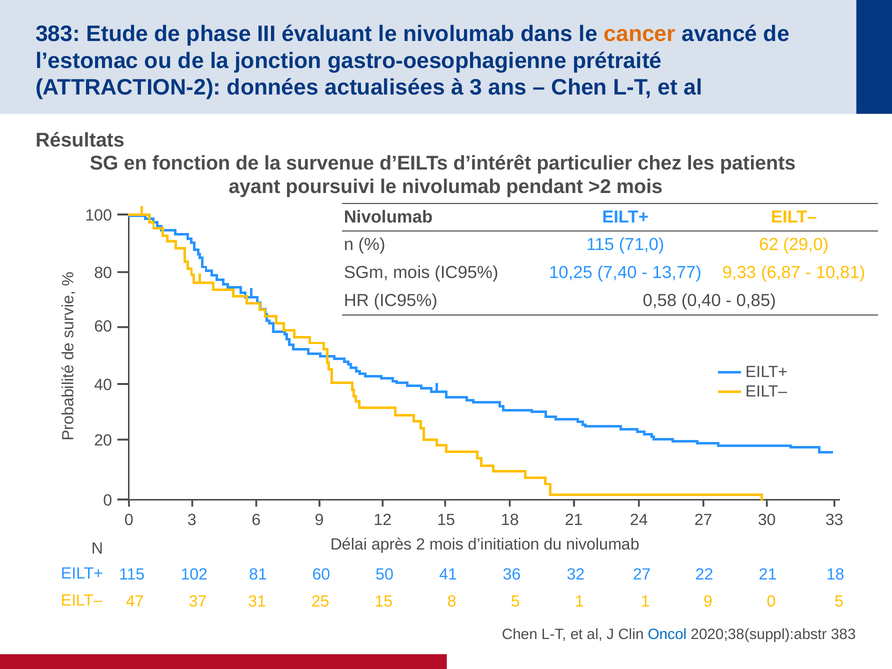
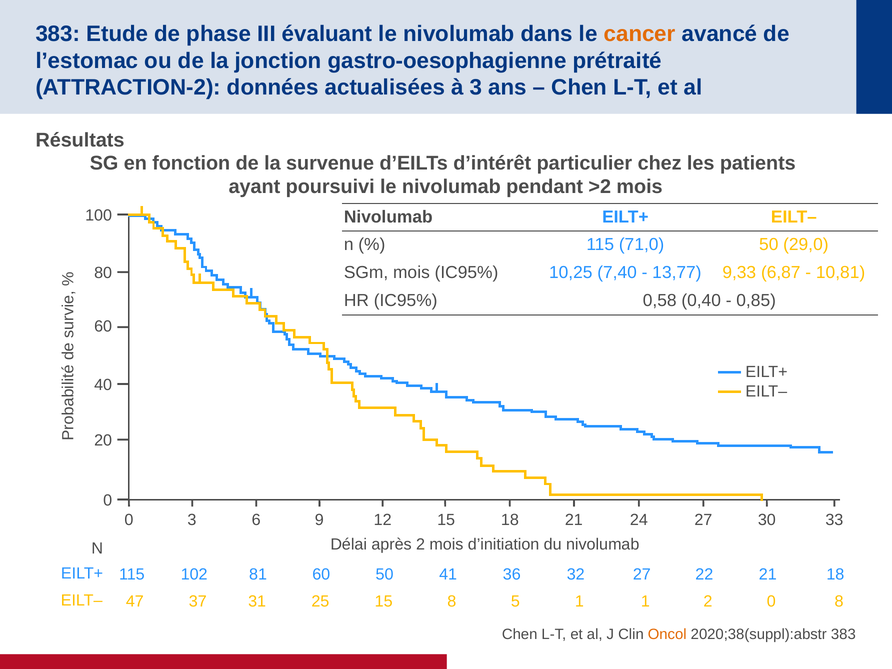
71,0 62: 62 -> 50
1 9: 9 -> 2
0 5: 5 -> 8
Oncol colour: blue -> orange
